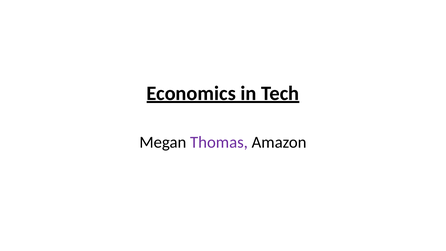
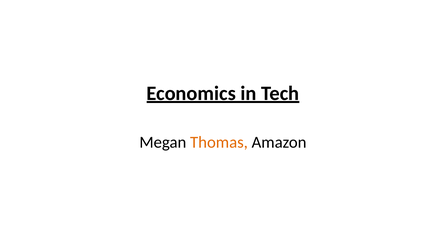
Thomas colour: purple -> orange
